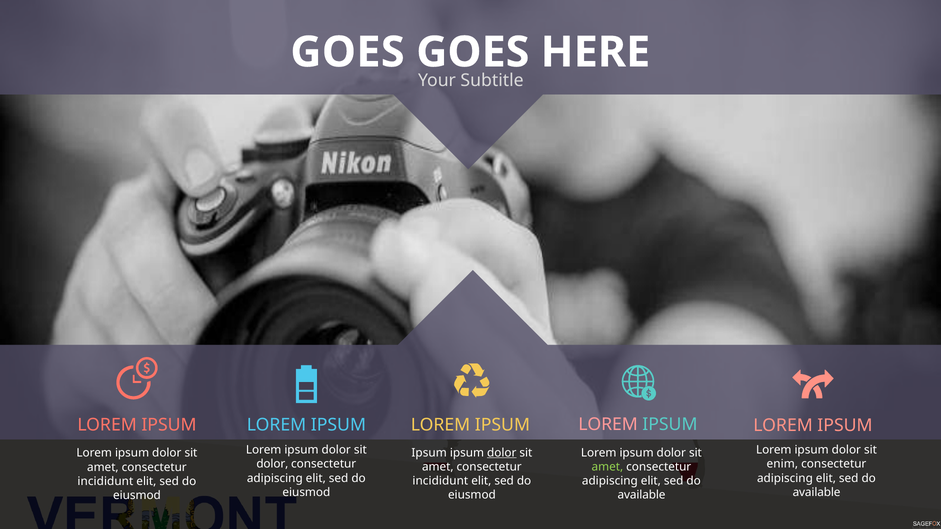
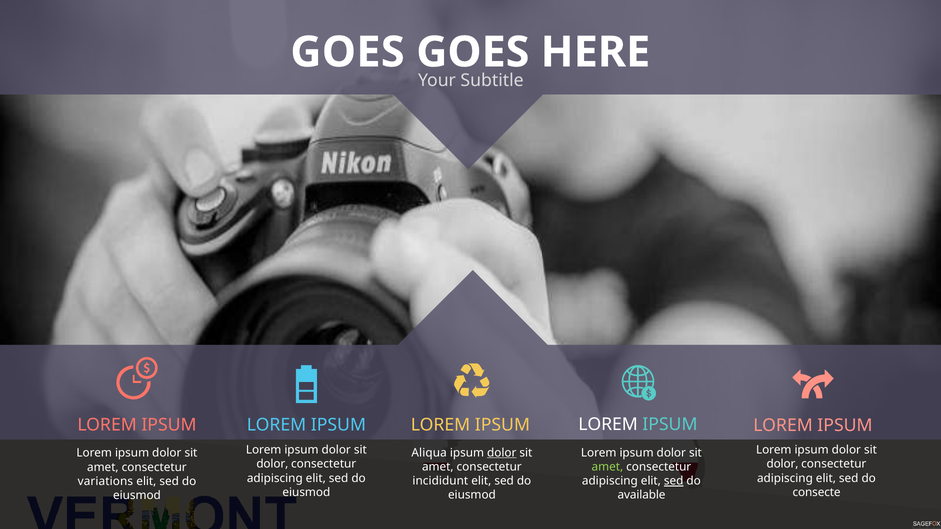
LOREM at (608, 425) colour: pink -> white
Ipsum at (429, 453): Ipsum -> Aliqua
enim at (782, 464): enim -> dolor
sed at (674, 481) underline: none -> present
incididunt at (105, 482): incididunt -> variations
available at (817, 493): available -> consecte
